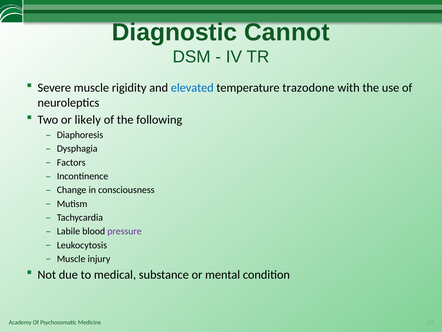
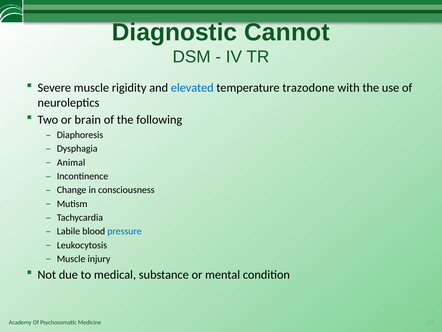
likely: likely -> brain
Factors: Factors -> Animal
pressure colour: purple -> blue
